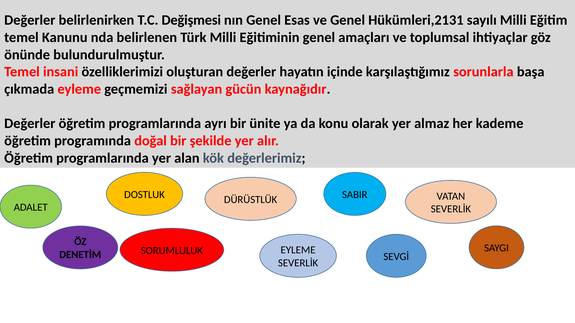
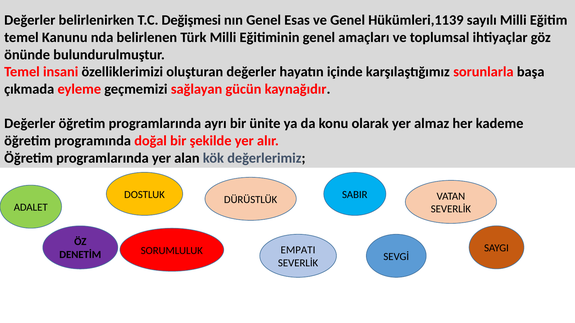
Hükümleri,2131: Hükümleri,2131 -> Hükümleri,1139
EYLEME at (298, 250): EYLEME -> EMPATI
